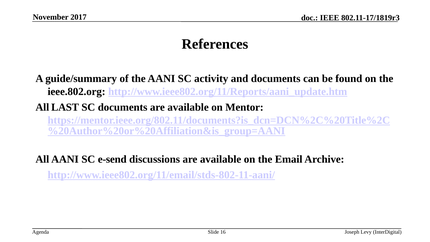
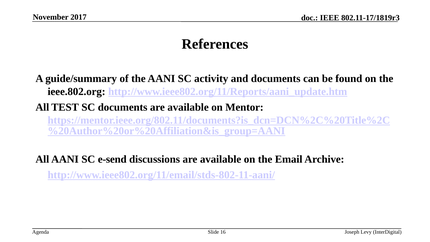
LAST: LAST -> TEST
